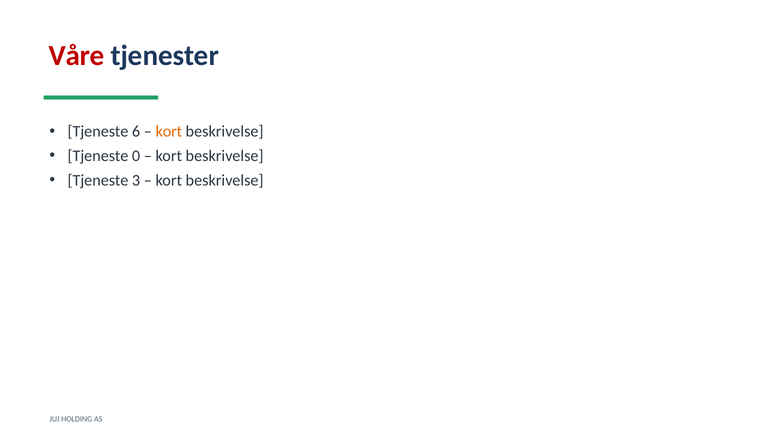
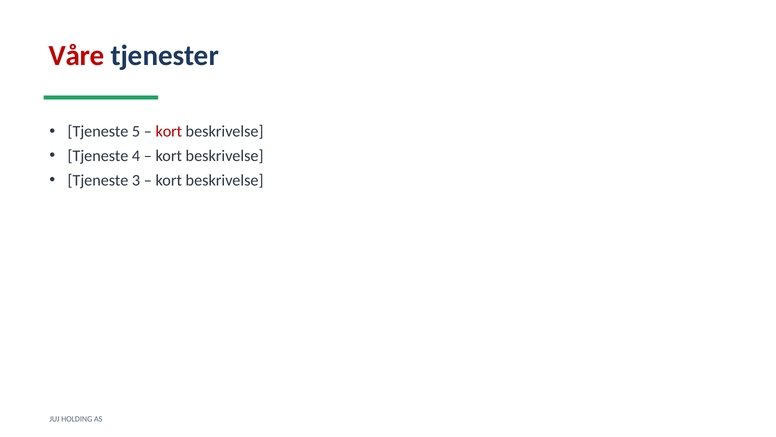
6: 6 -> 5
kort at (169, 131) colour: orange -> red
0: 0 -> 4
